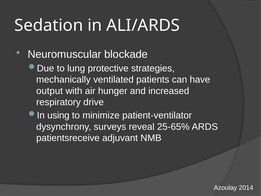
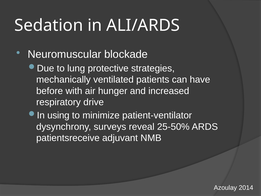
output: output -> before
25-65%: 25-65% -> 25-50%
